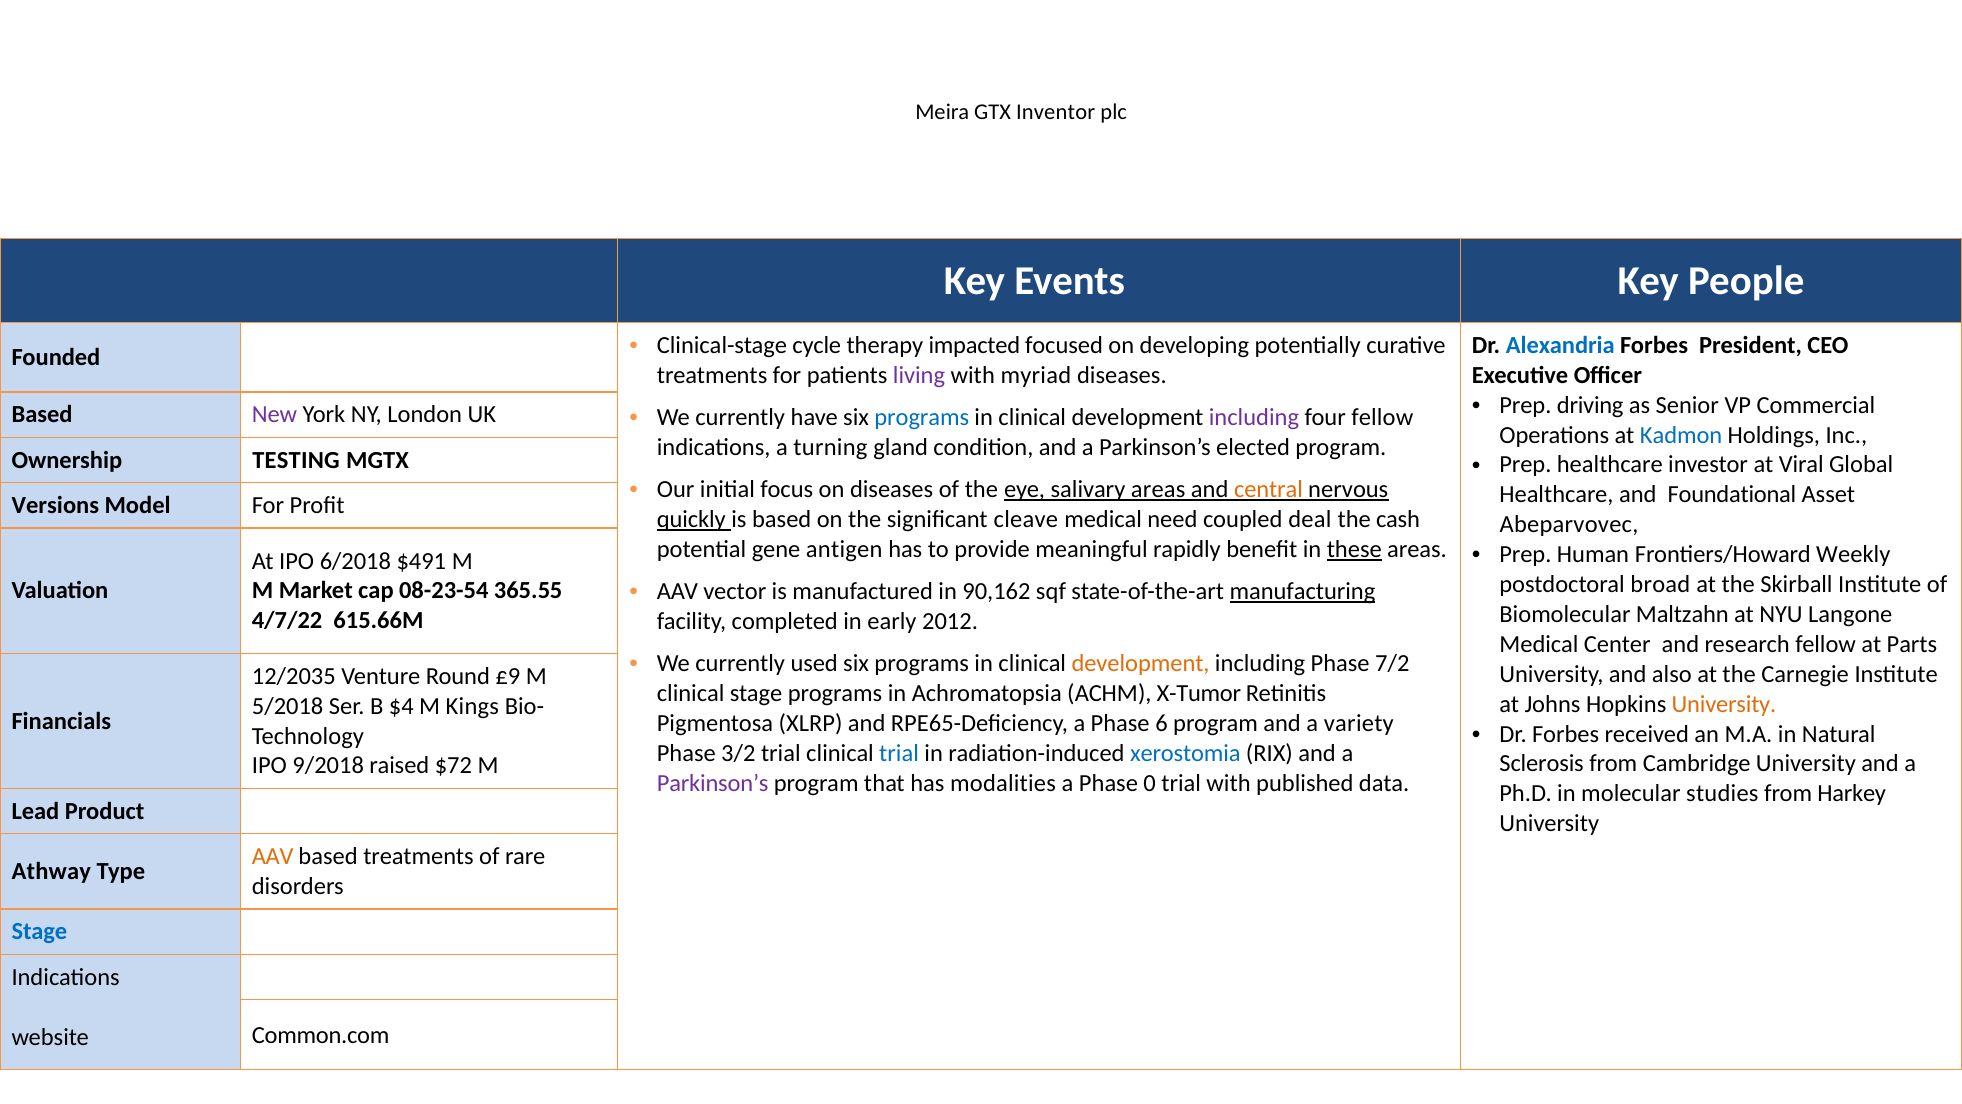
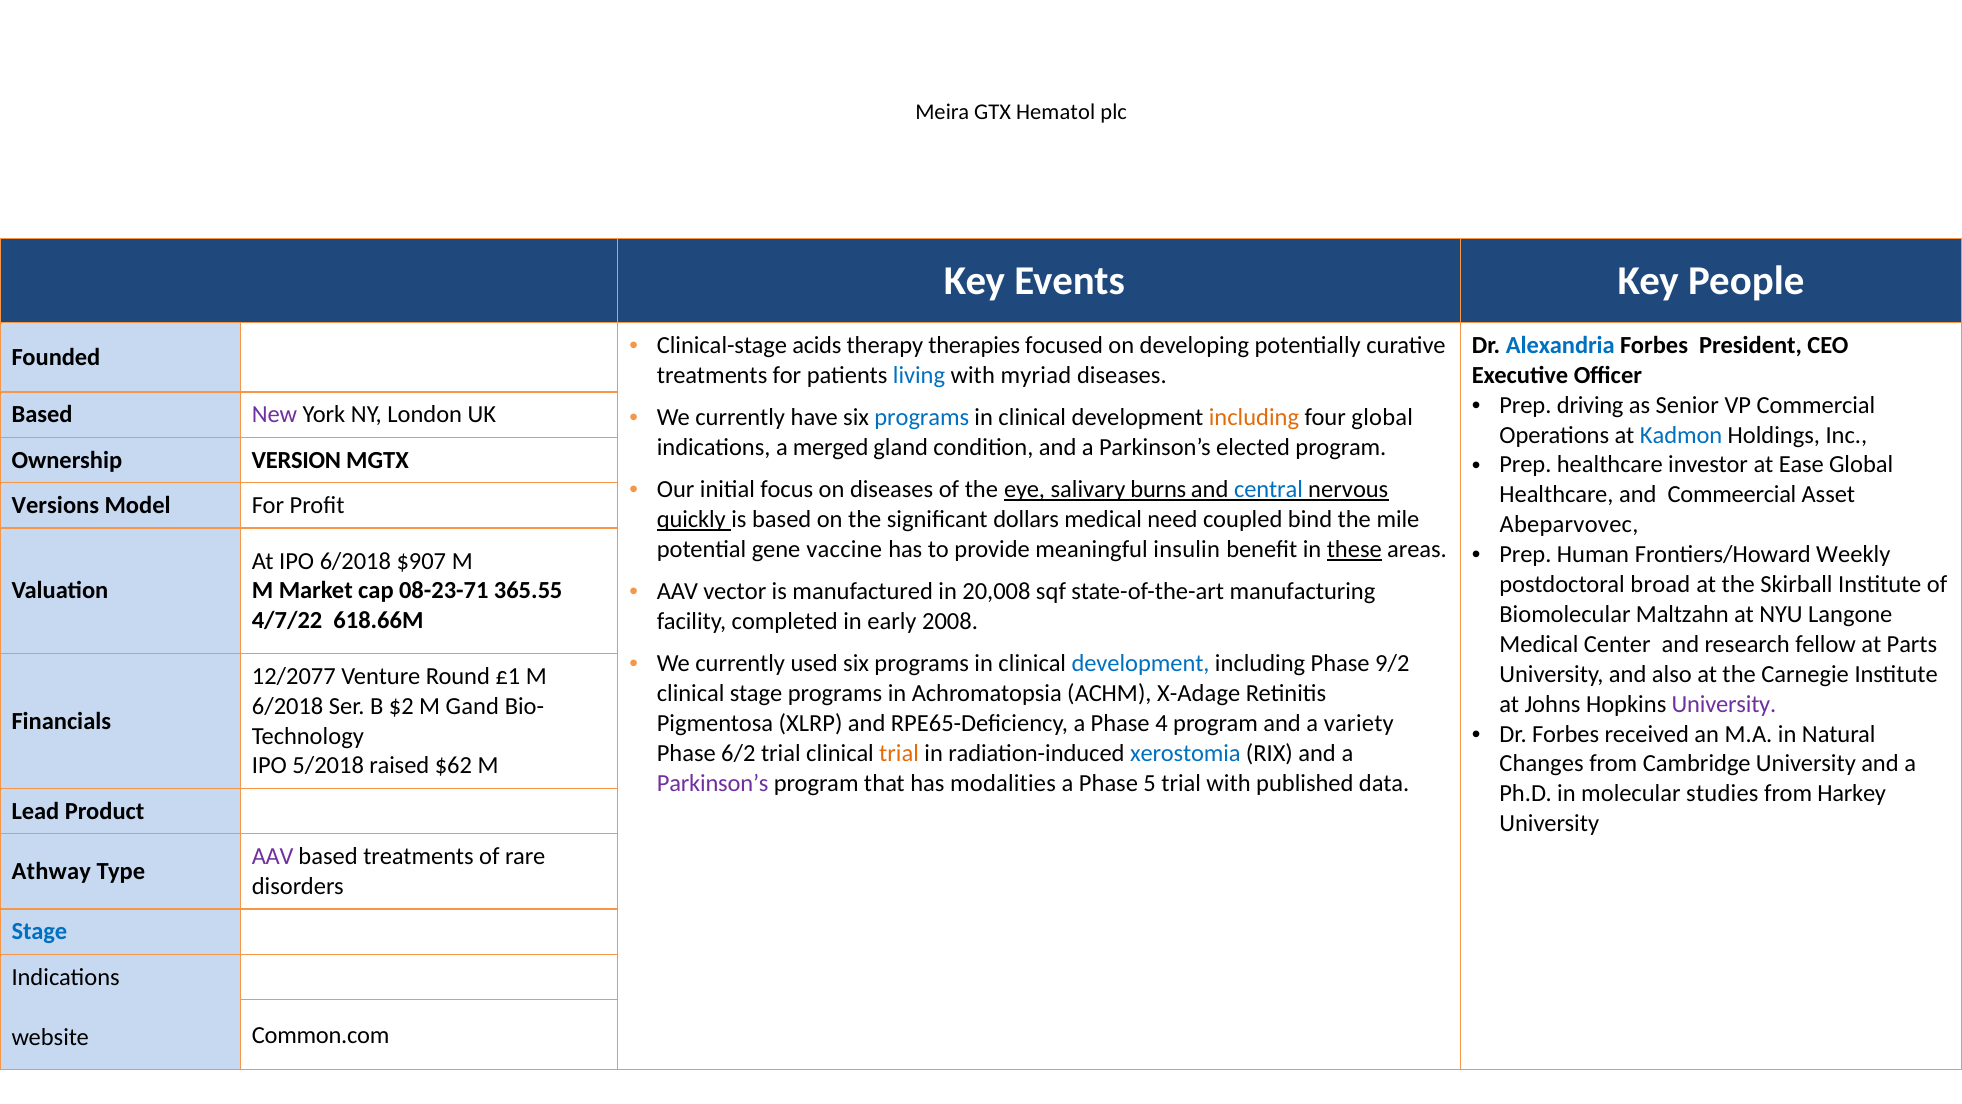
Inventor: Inventor -> Hematol
cycle: cycle -> acids
impacted: impacted -> therapies
living colour: purple -> blue
including at (1254, 417) colour: purple -> orange
four fellow: fellow -> global
turning: turning -> merged
TESTING: TESTING -> VERSION
Viral: Viral -> Ease
salivary areas: areas -> burns
central colour: orange -> blue
Foundational: Foundational -> Commeercial
cleave: cleave -> dollars
deal: deal -> bind
cash: cash -> mile
antigen: antigen -> vaccine
rapidly: rapidly -> insulin
$491: $491 -> $907
90,162: 90,162 -> 20,008
manufacturing underline: present -> none
08-23-54: 08-23-54 -> 08-23-71
615.66M: 615.66M -> 618.66M
2012: 2012 -> 2008
development at (1141, 663) colour: orange -> blue
7/2: 7/2 -> 9/2
12/2035: 12/2035 -> 12/2077
£9: £9 -> £1
X-Tumor: X-Tumor -> X-Adage
University at (1724, 704) colour: orange -> purple
5/2018 at (288, 706): 5/2018 -> 6/2018
$4: $4 -> $2
Kings: Kings -> Gand
6: 6 -> 4
3/2: 3/2 -> 6/2
trial at (899, 753) colour: blue -> orange
Sclerosis: Sclerosis -> Changes
9/2018: 9/2018 -> 5/2018
$72: $72 -> $62
0: 0 -> 5
AAV at (273, 856) colour: orange -> purple
